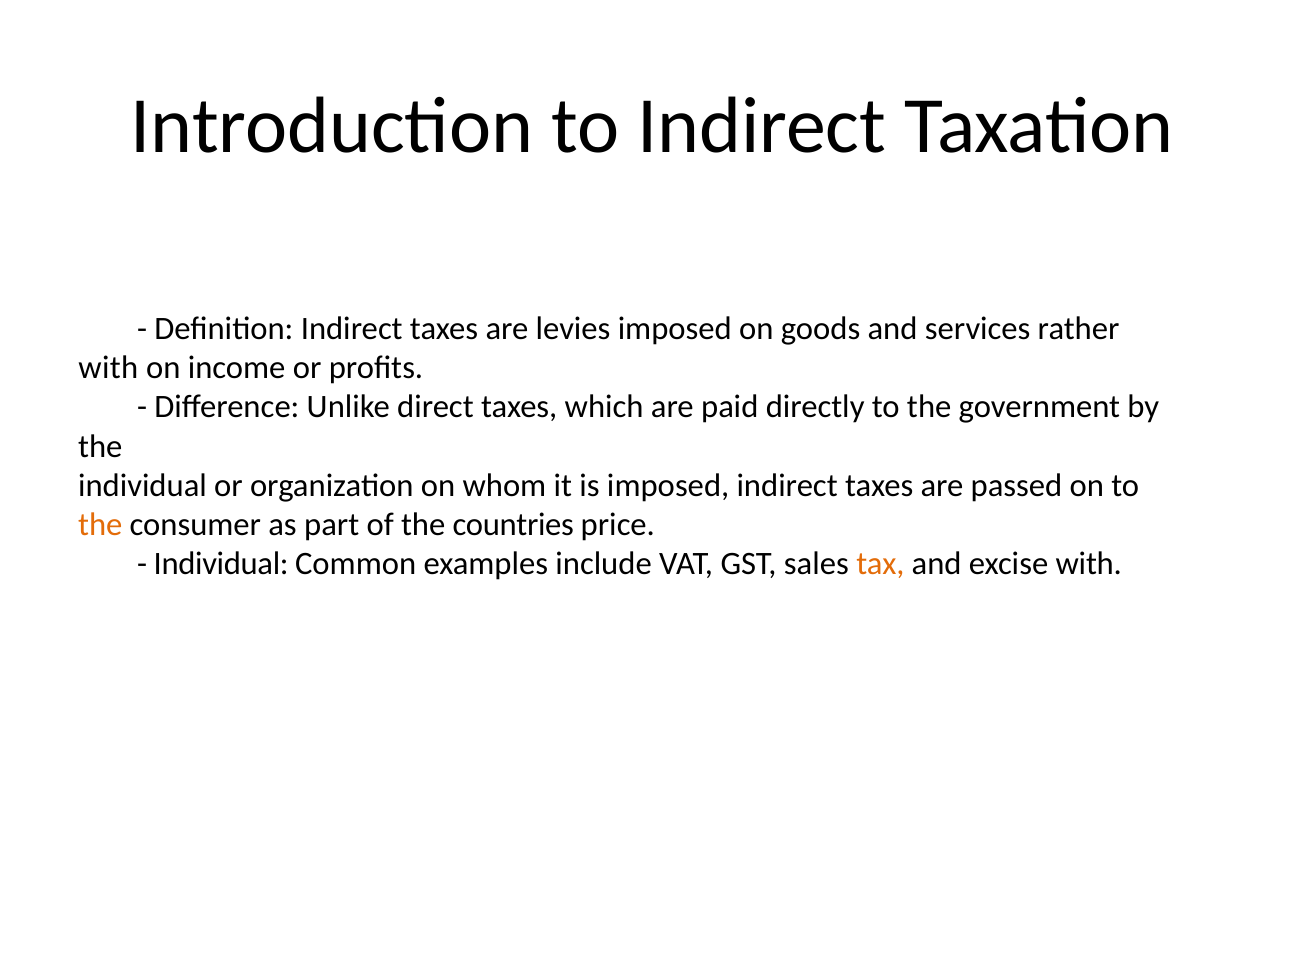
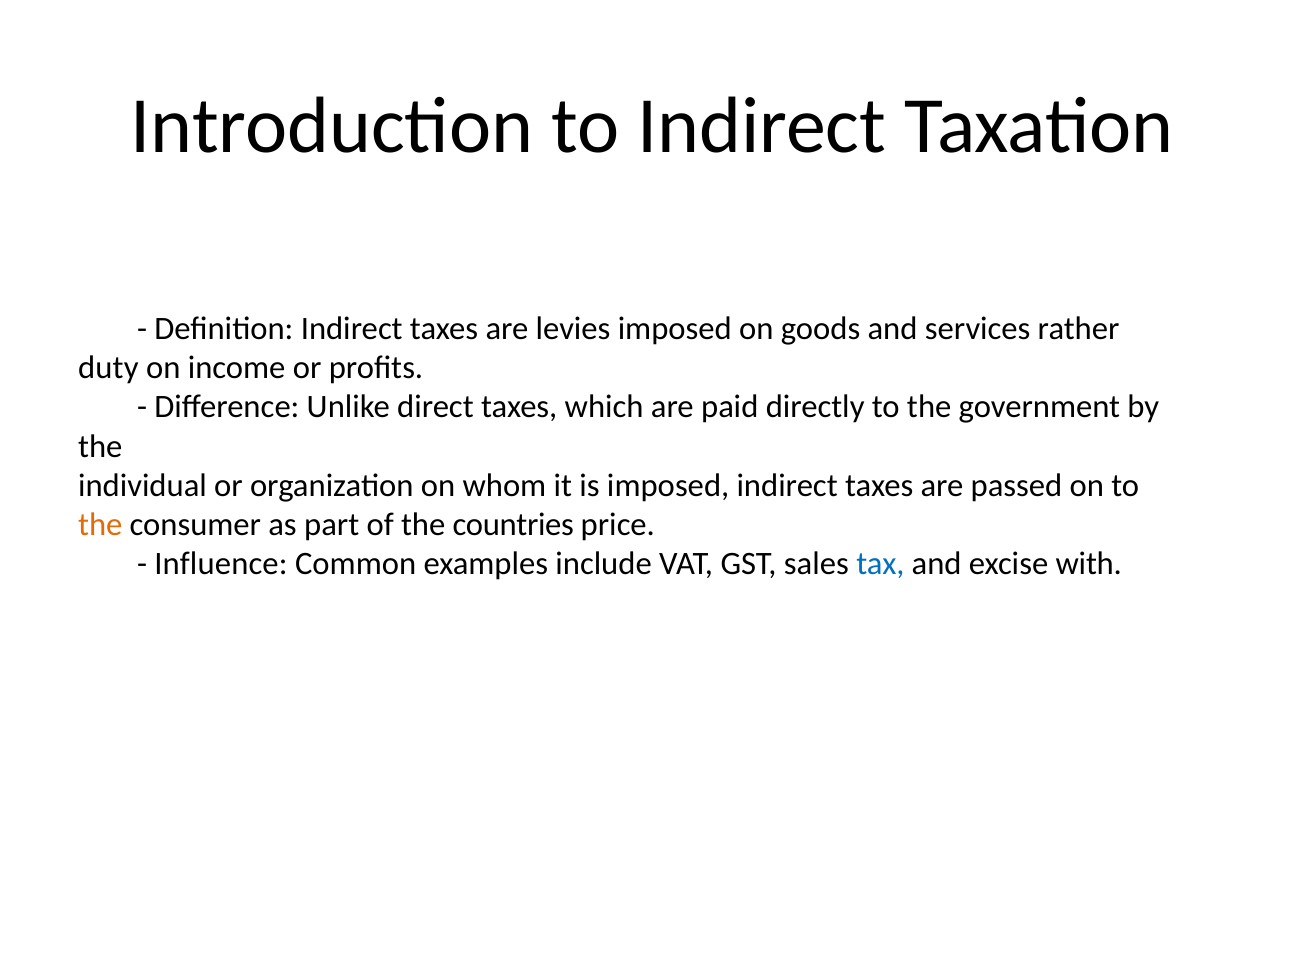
with at (108, 368): with -> duty
Individual at (221, 564): Individual -> Influence
tax colour: orange -> blue
